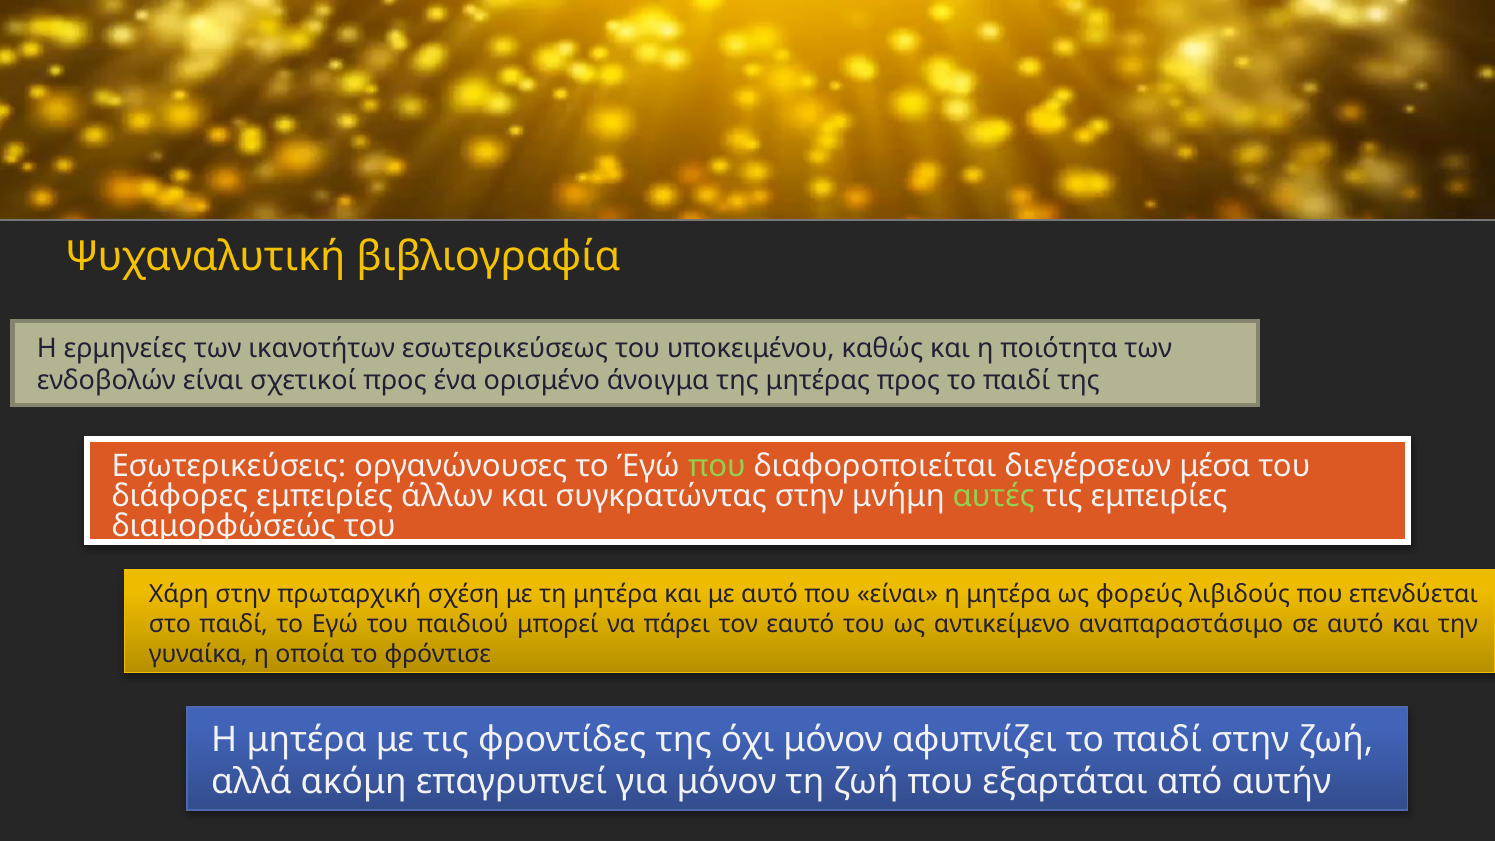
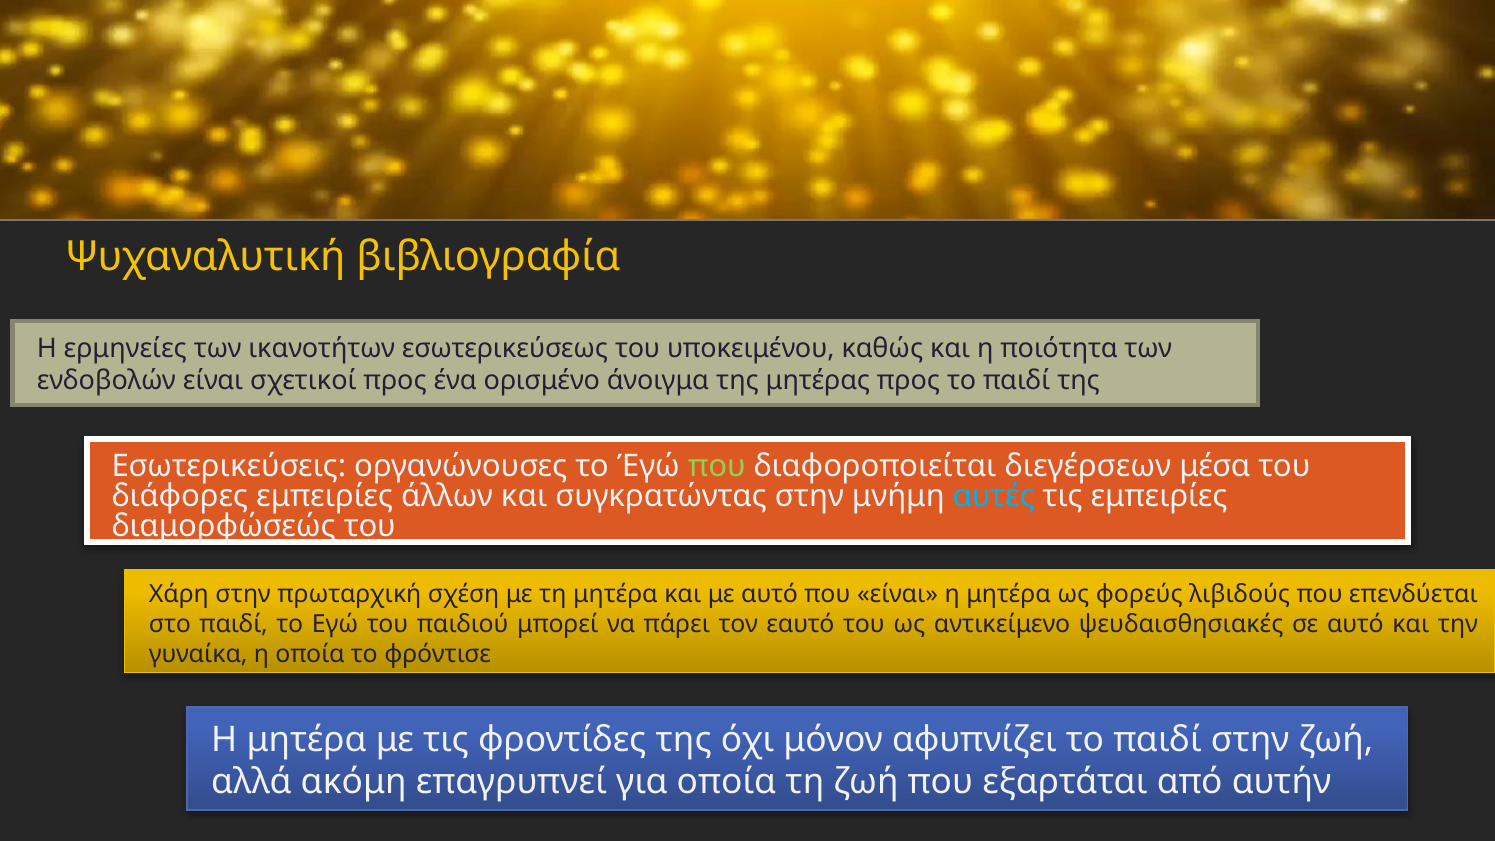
αυτές colour: light green -> light blue
αναπαραστάσιμο: αναπαραστάσιμο -> ψευδαισθησιακές
για μόνον: μόνον -> οποία
